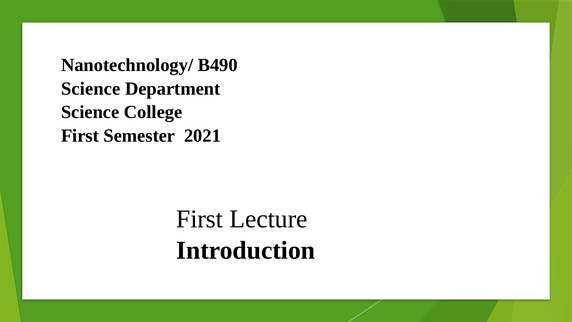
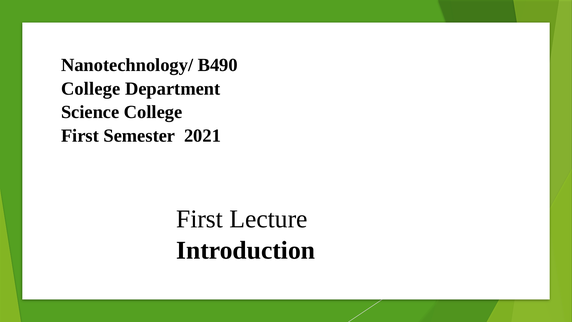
Science at (91, 89): Science -> College
